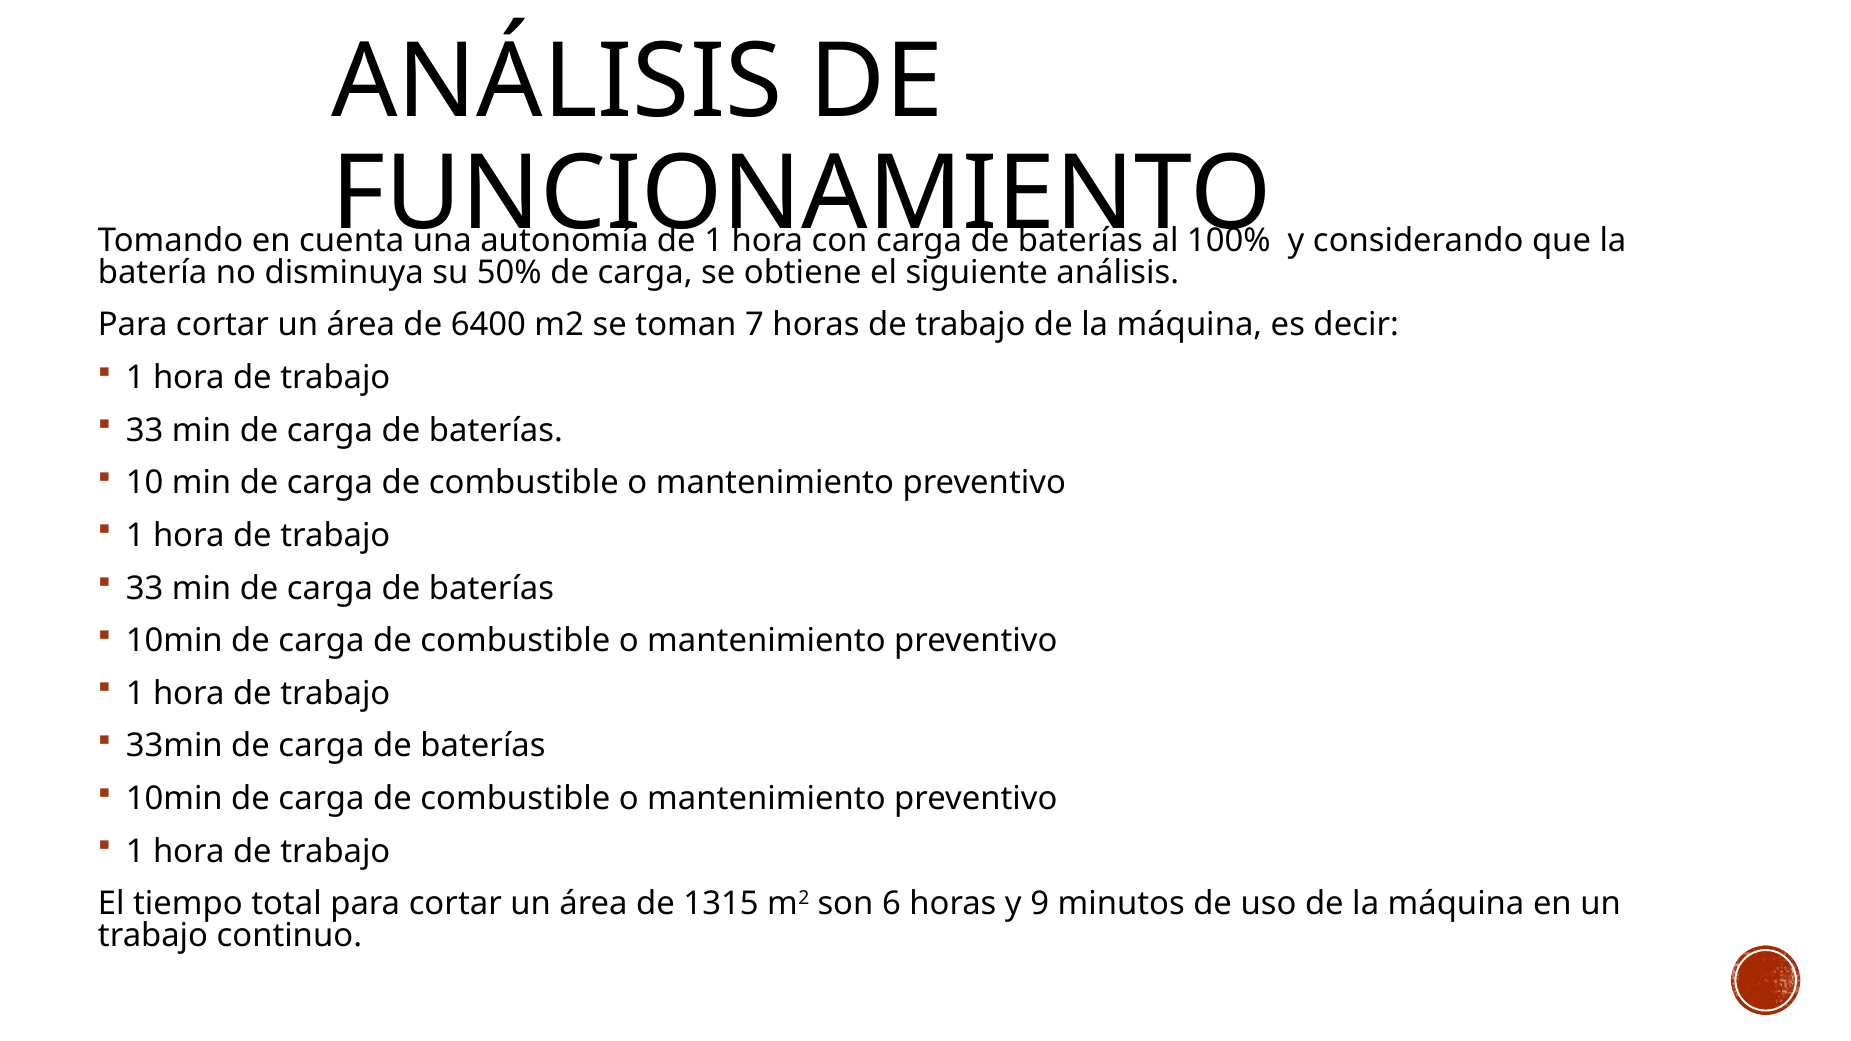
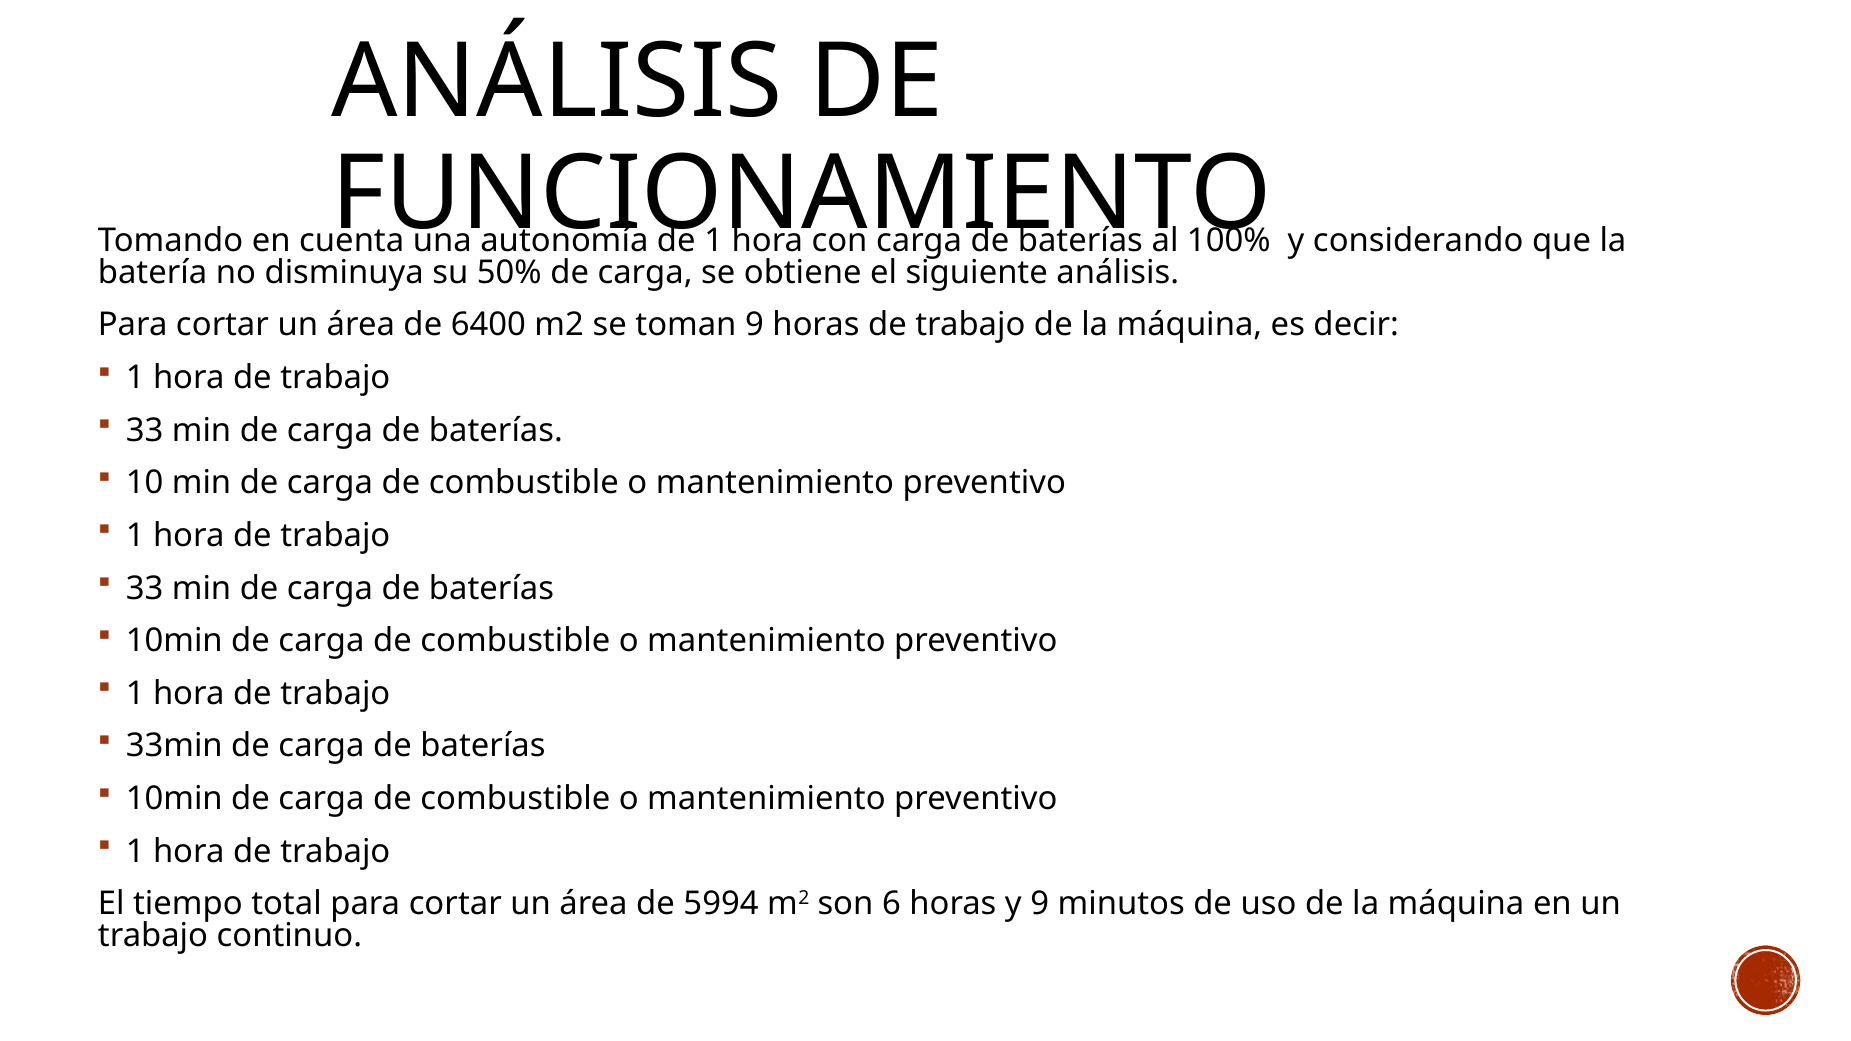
toman 7: 7 -> 9
1315: 1315 -> 5994
